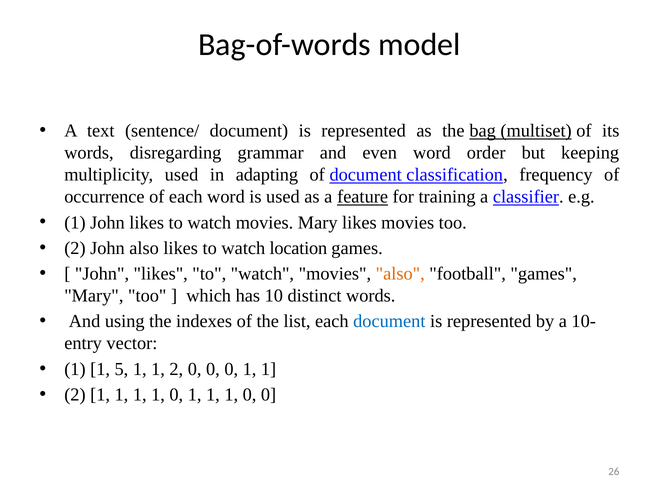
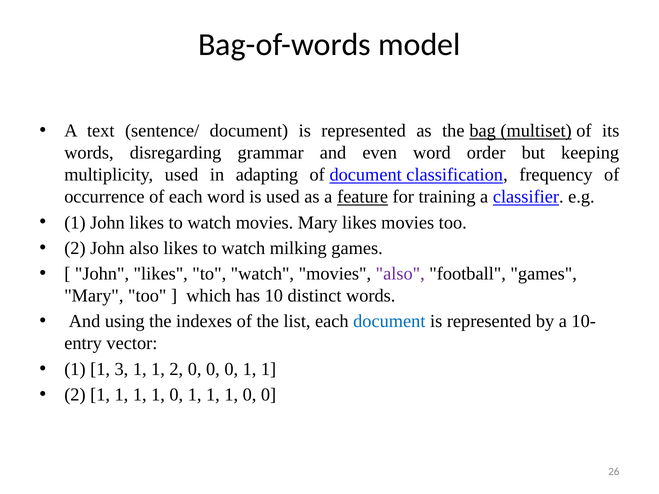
location: location -> milking
also at (400, 274) colour: orange -> purple
5: 5 -> 3
